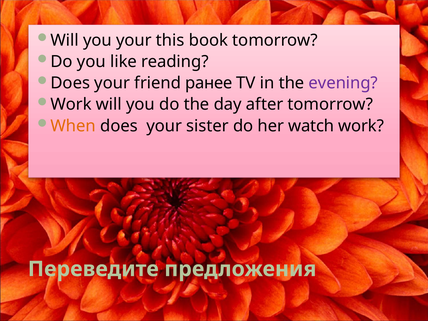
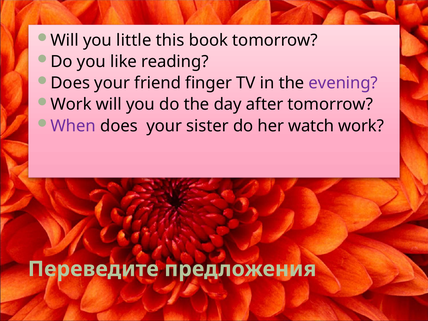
you your: your -> little
ранее: ранее -> finger
When colour: orange -> purple
